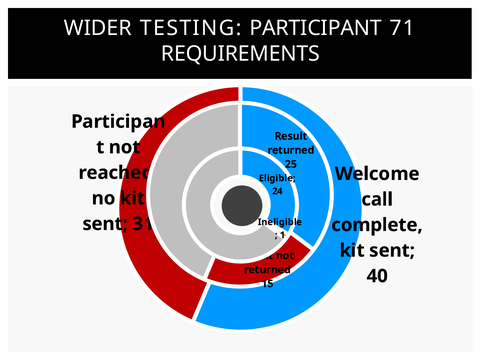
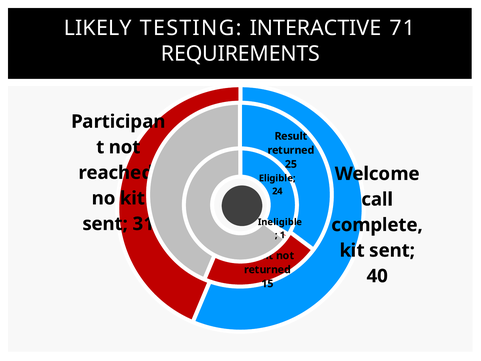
WIDER: WIDER -> LIKELY
PARTICIPANT: PARTICIPANT -> INTERACTIVE
